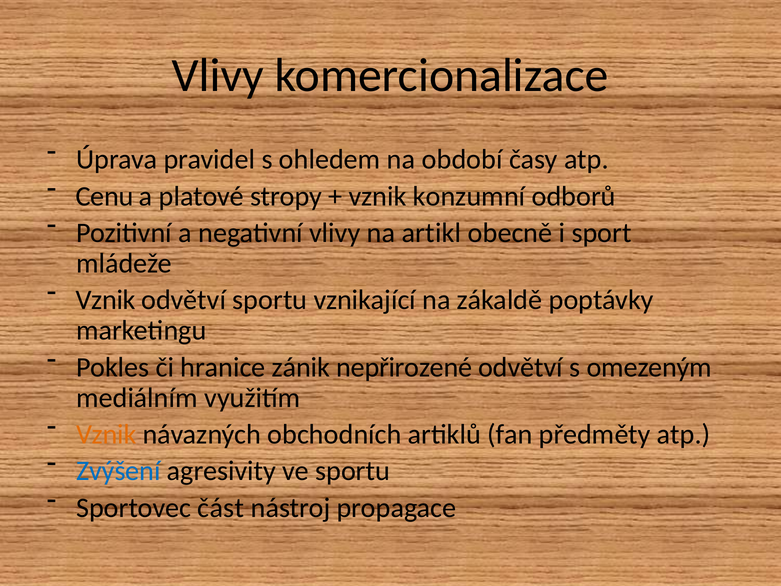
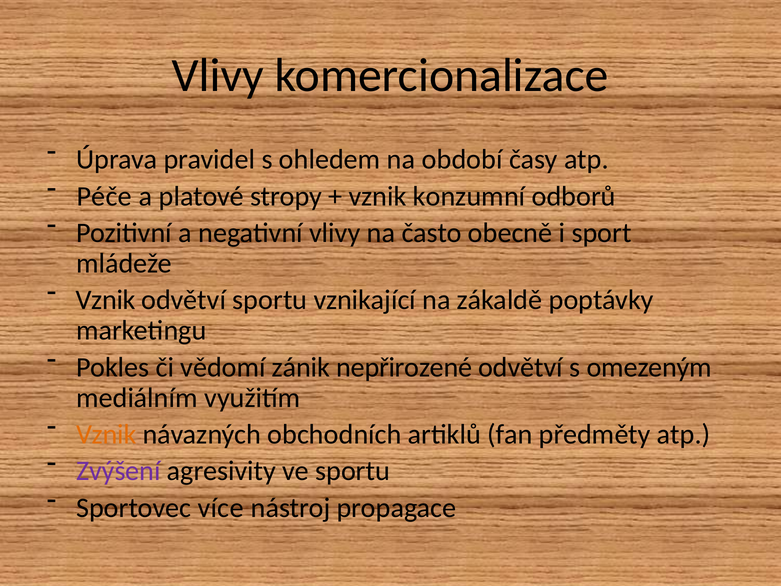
Cenu: Cenu -> Péče
artikl: artikl -> často
hranice: hranice -> vědomí
Zvýšení colour: blue -> purple
část: část -> více
